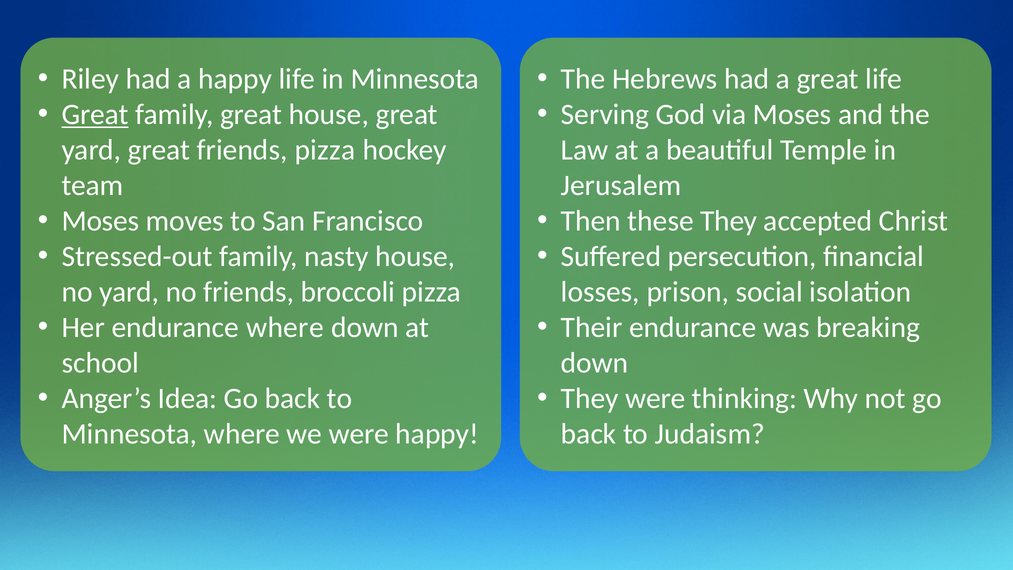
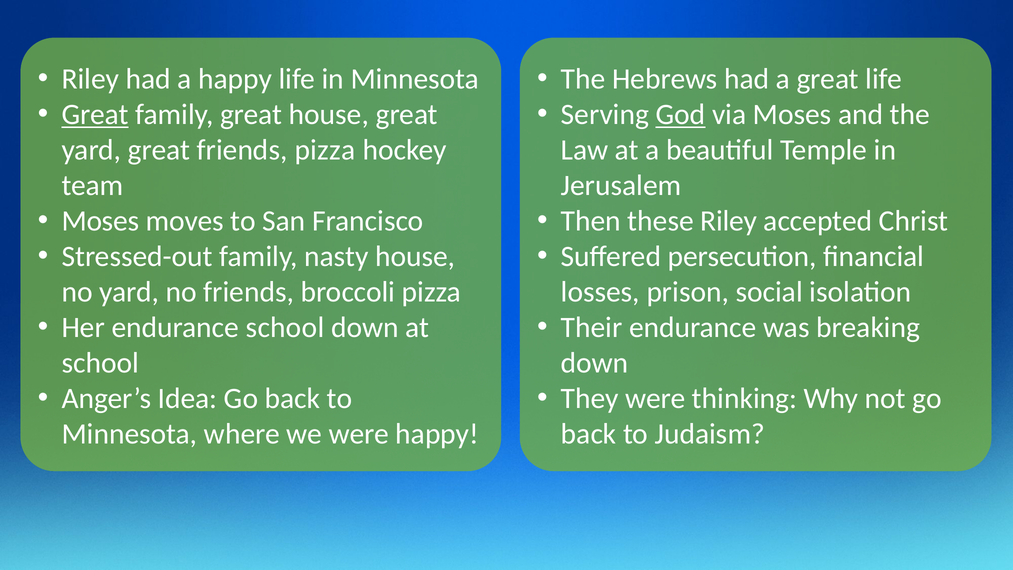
God underline: none -> present
these They: They -> Riley
endurance where: where -> school
